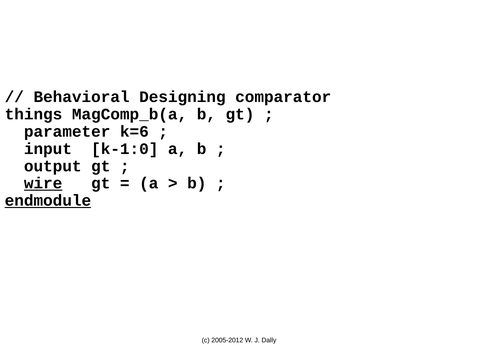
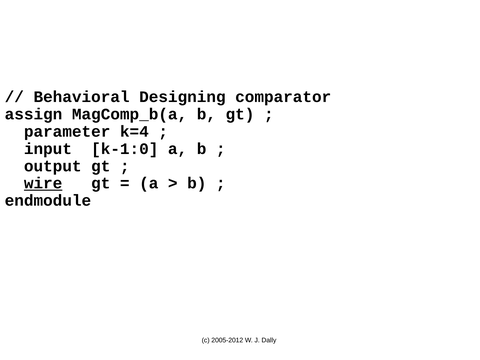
things: things -> assign
k=6: k=6 -> k=4
endmodule underline: present -> none
